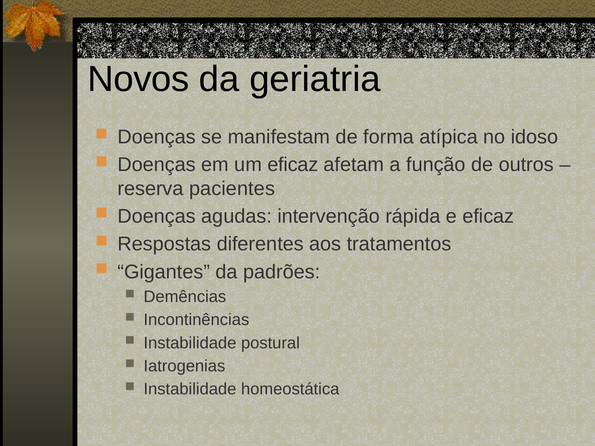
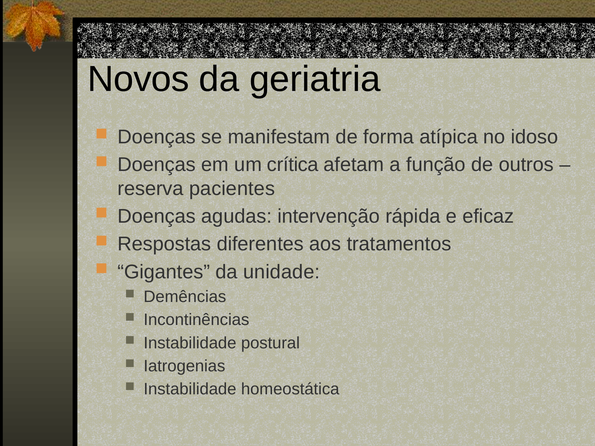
um eficaz: eficaz -> crítica
padrões: padrões -> unidade
